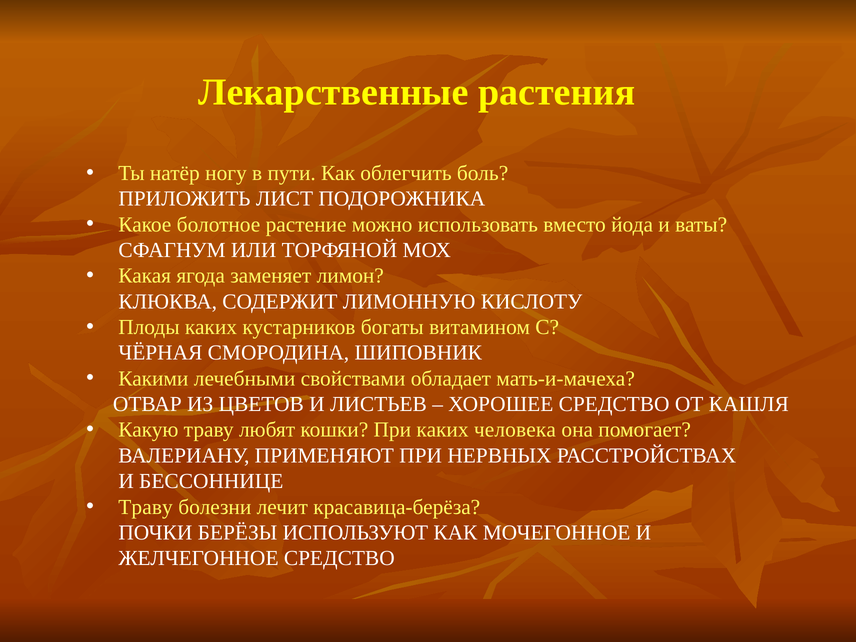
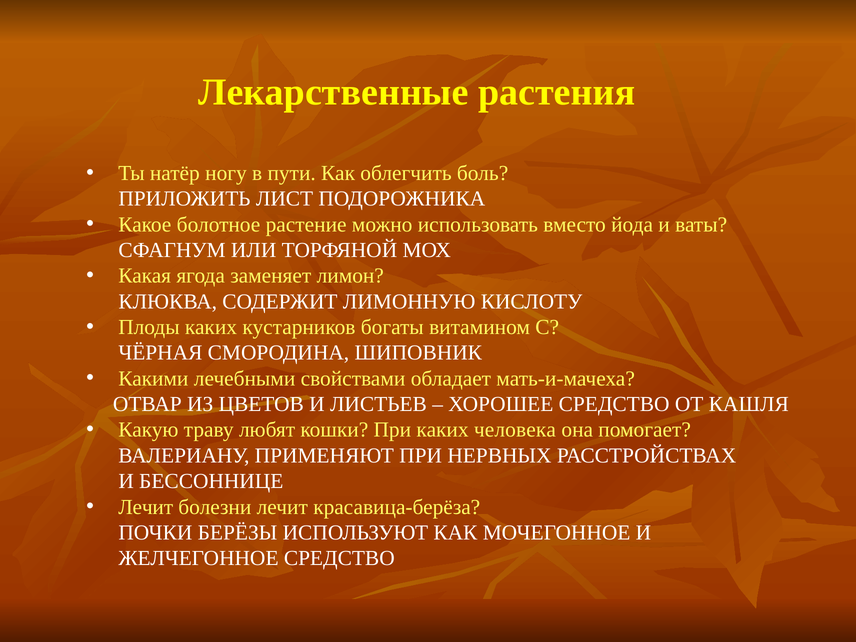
Траву at (146, 507): Траву -> Лечит
